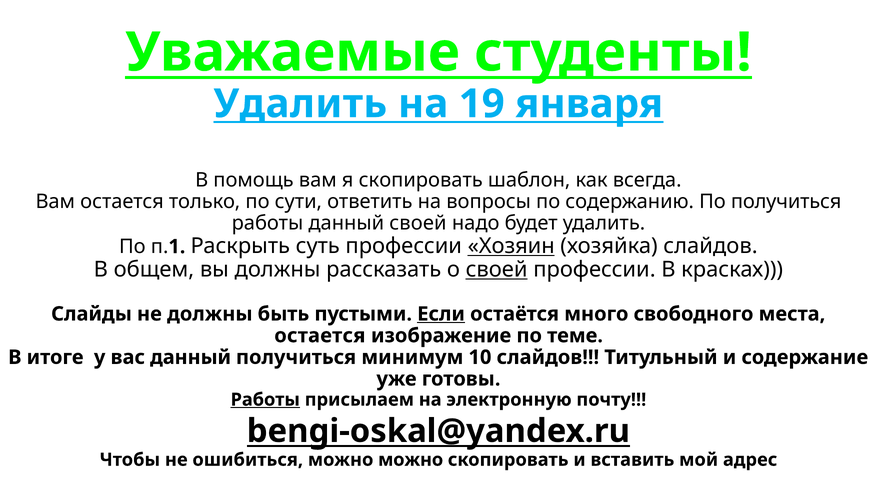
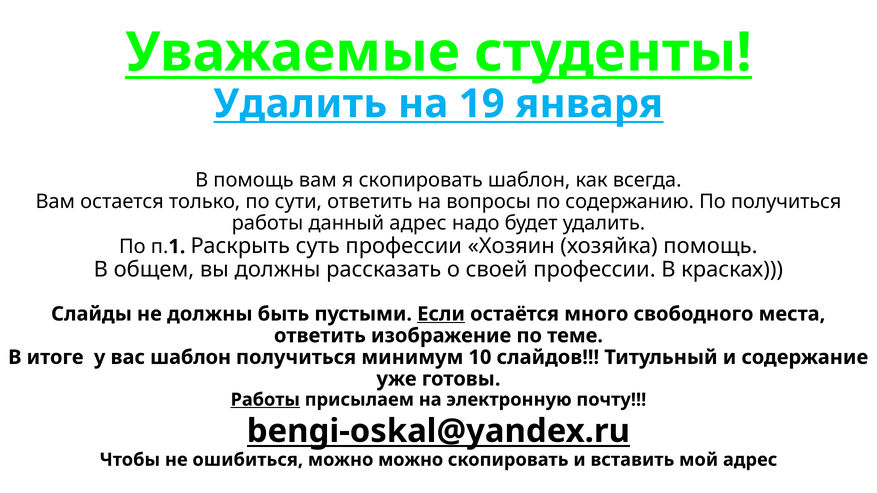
данный своей: своей -> адрес
Хозяин underline: present -> none
хозяйка слайдов: слайдов -> помощь
своей at (497, 270) underline: present -> none
остается at (320, 336): остается -> ответить
вас данный: данный -> шаблон
